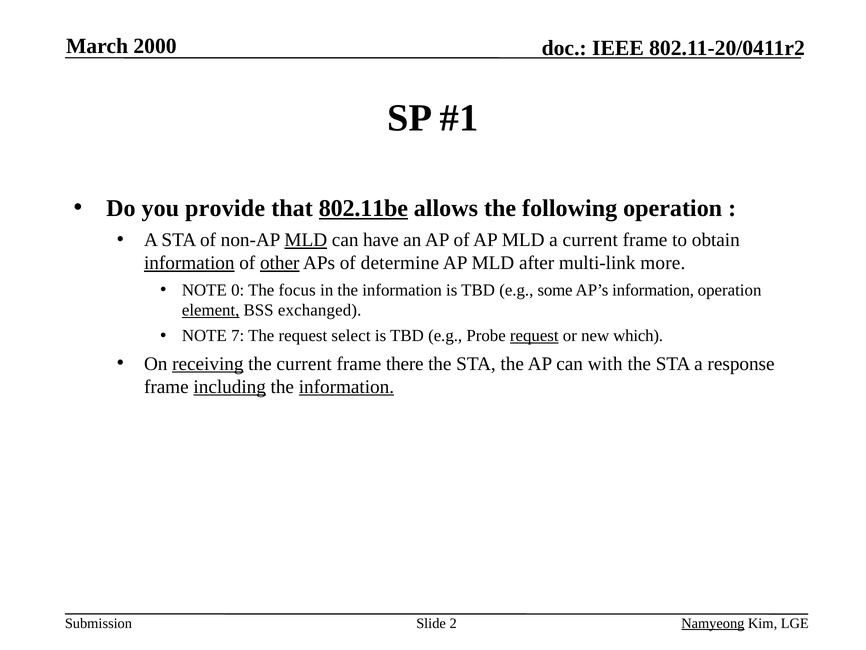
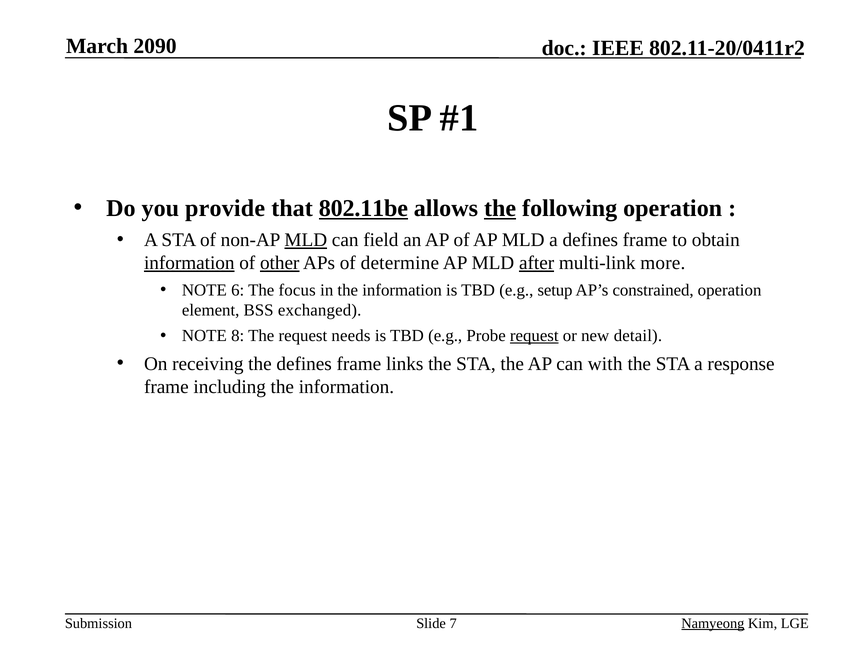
2000: 2000 -> 2090
the at (500, 208) underline: none -> present
have: have -> field
a current: current -> defines
after underline: none -> present
0: 0 -> 6
some: some -> setup
AP’s information: information -> constrained
element underline: present -> none
7: 7 -> 8
select: select -> needs
which: which -> detail
receiving underline: present -> none
the current: current -> defines
there: there -> links
including underline: present -> none
information at (346, 386) underline: present -> none
2: 2 -> 7
